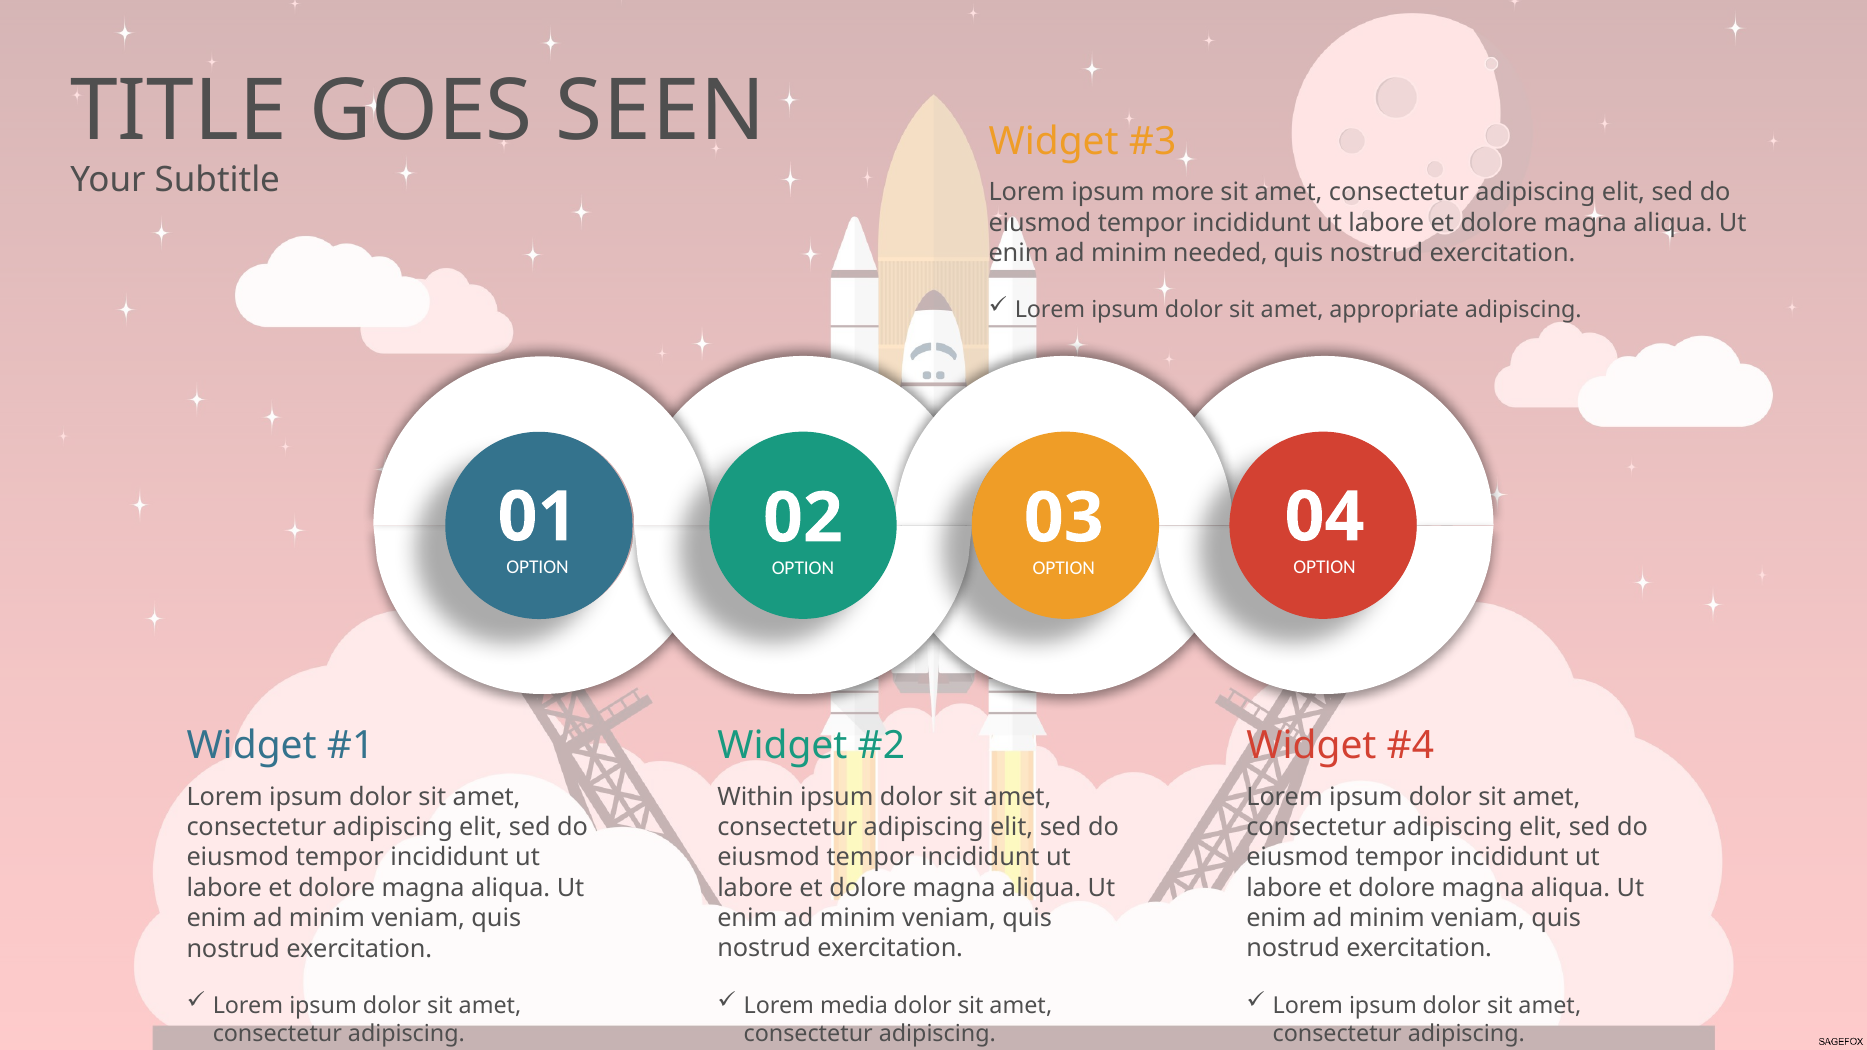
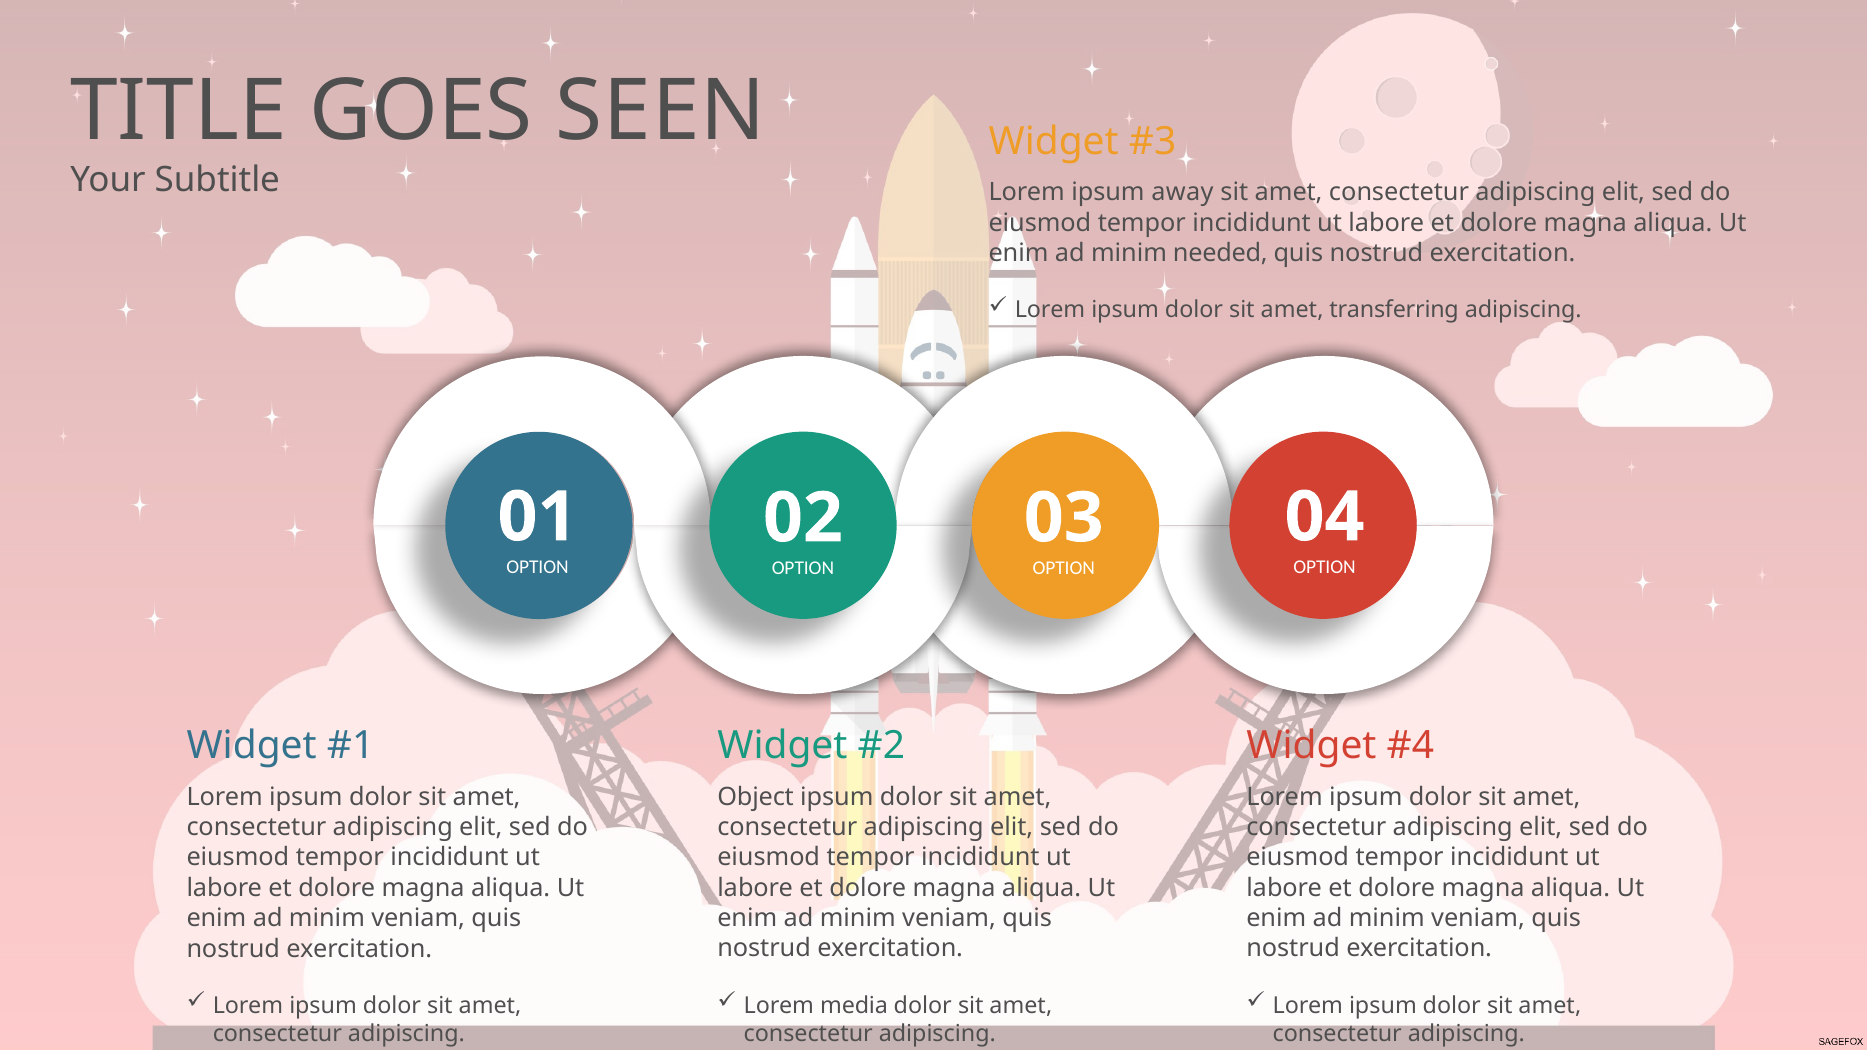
more: more -> away
appropriate: appropriate -> transferring
Within: Within -> Object
